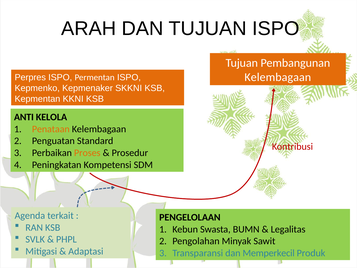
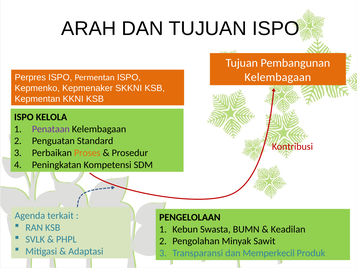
ANTI at (24, 117): ANTI -> ISPO
Penataan colour: orange -> purple
Legalitas: Legalitas -> Keadilan
